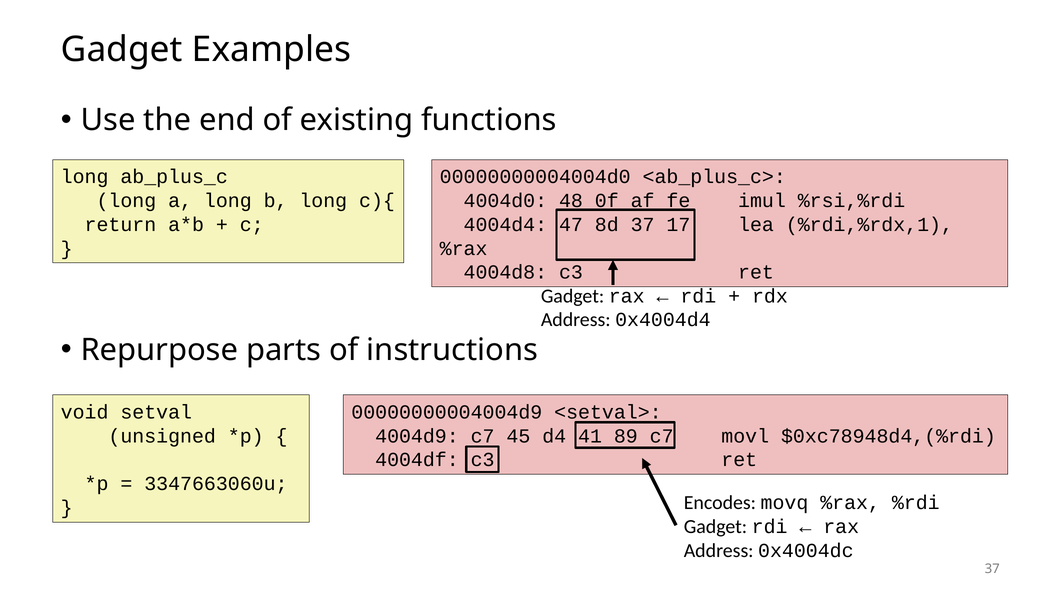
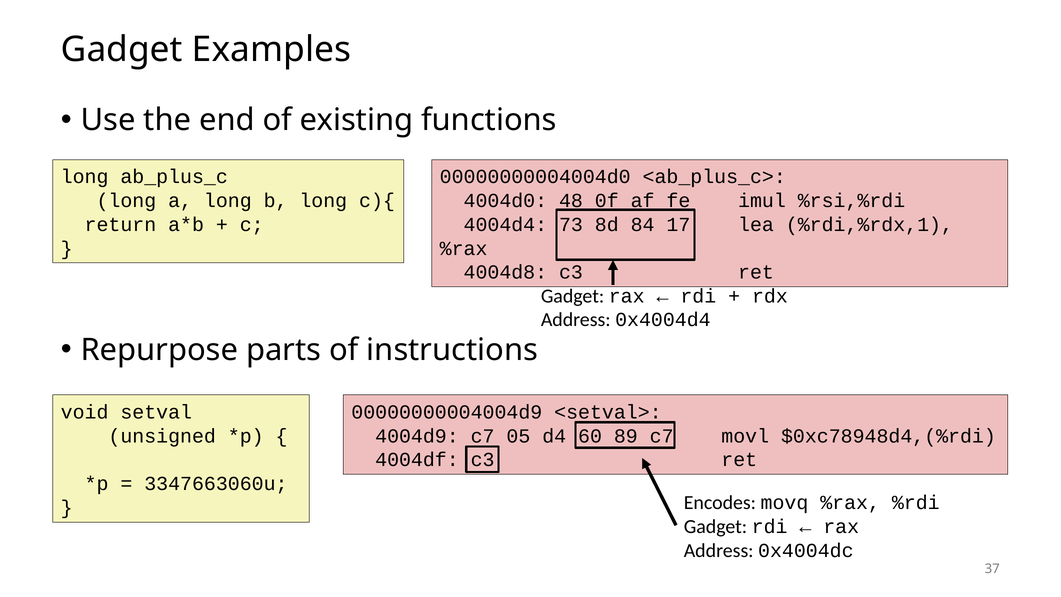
47: 47 -> 73
8d 37: 37 -> 84
45: 45 -> 05
41: 41 -> 60
